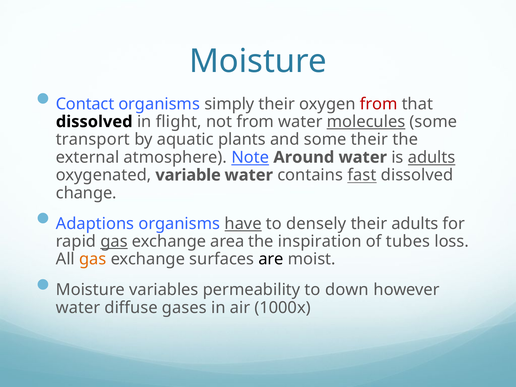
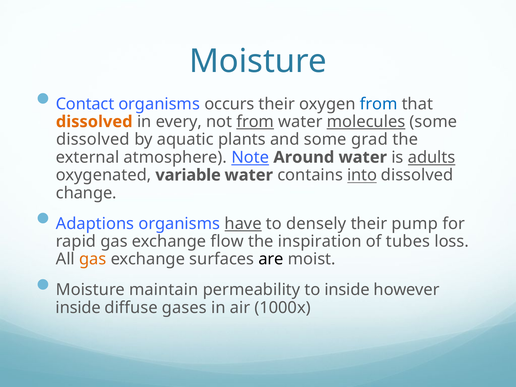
simply: simply -> occurs
from at (379, 104) colour: red -> blue
dissolved at (94, 122) colour: black -> orange
flight: flight -> every
from at (255, 122) underline: none -> present
transport at (93, 140): transport -> dissolved
some their: their -> grad
fast: fast -> into
their adults: adults -> pump
gas at (114, 241) underline: present -> none
area: area -> flow
variables: variables -> maintain
to down: down -> inside
water at (78, 308): water -> inside
